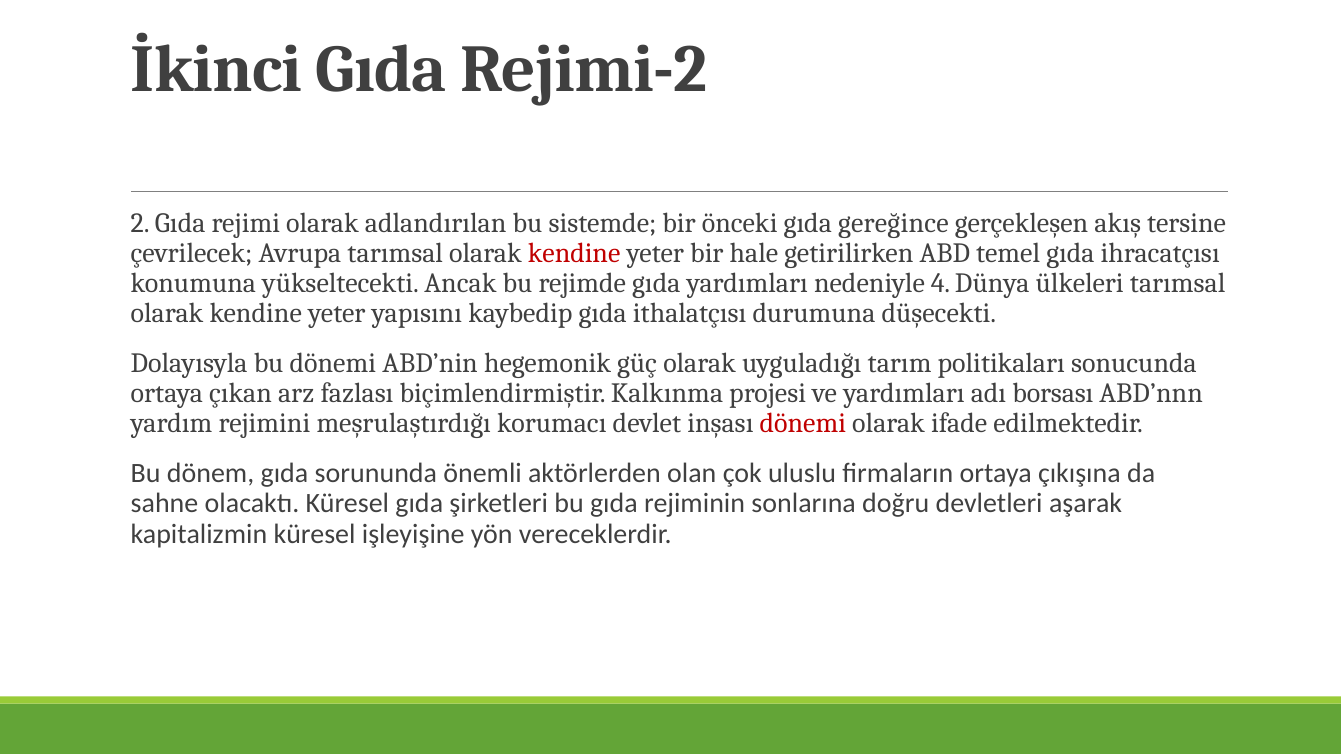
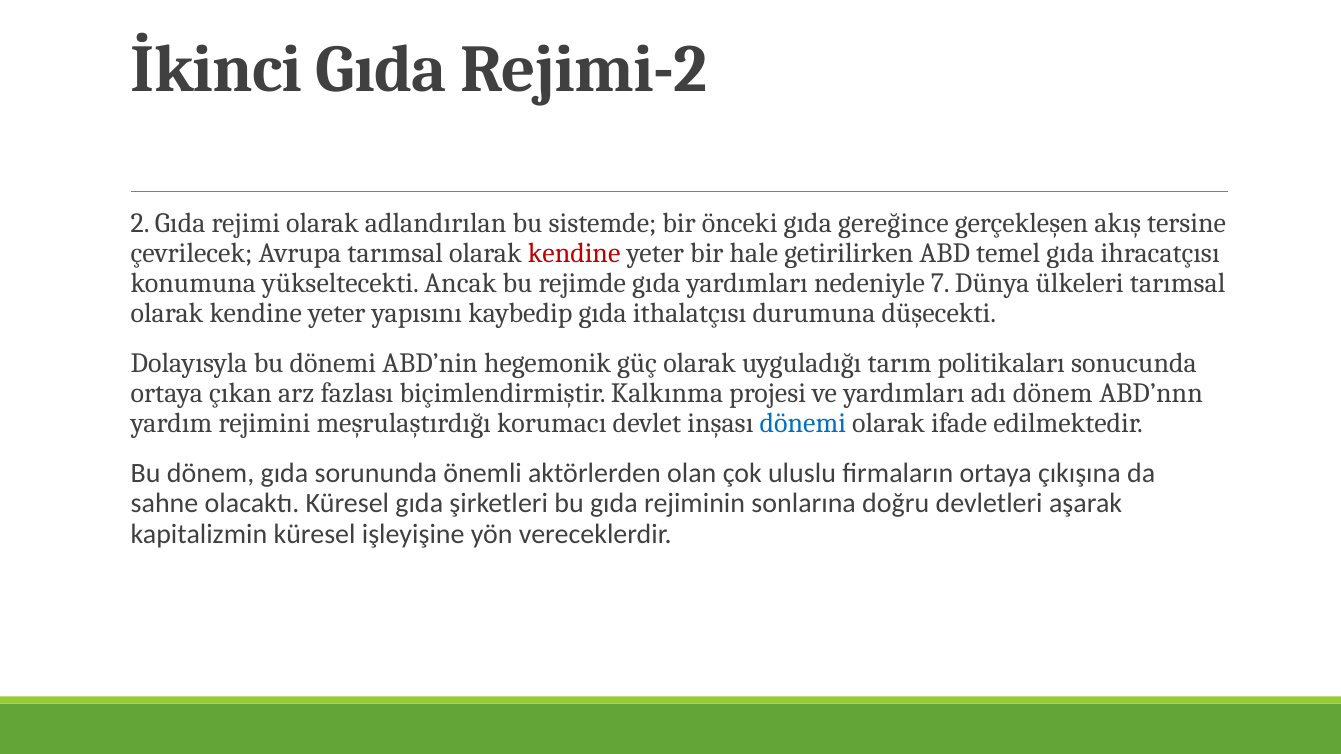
4: 4 -> 7
adı borsası: borsası -> dönem
dönemi at (803, 424) colour: red -> blue
